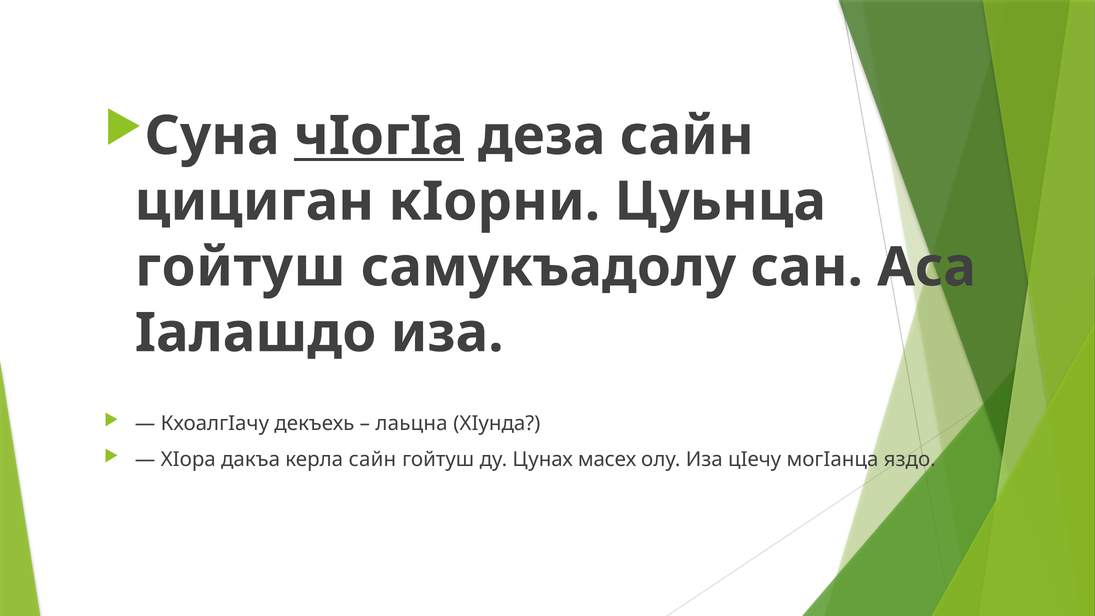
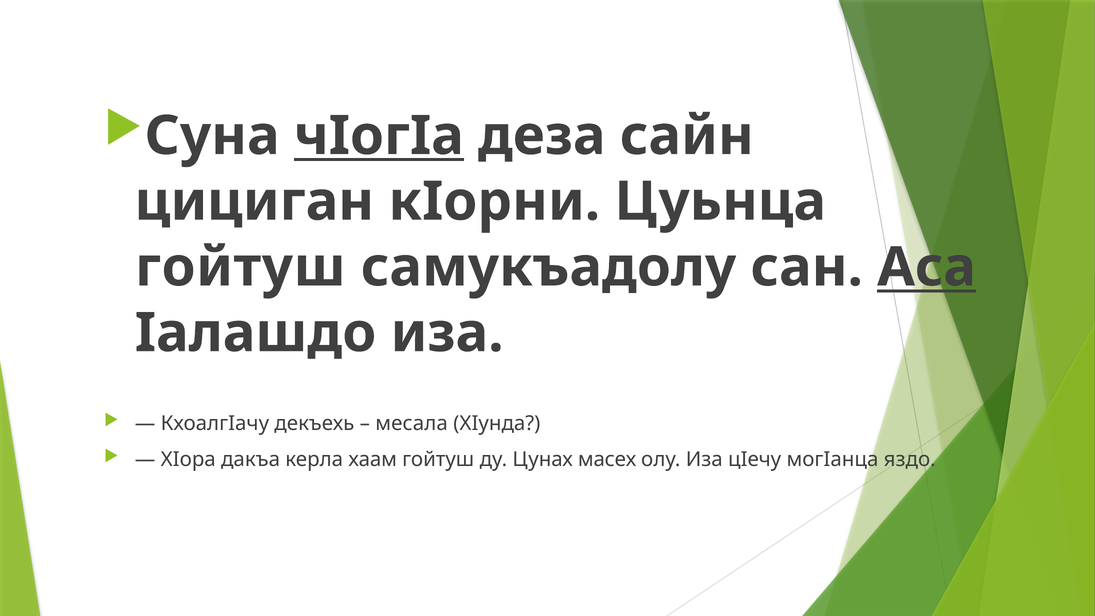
Аса underline: none -> present
лаьцна: лаьцна -> месала
керла сайн: сайн -> хаам
